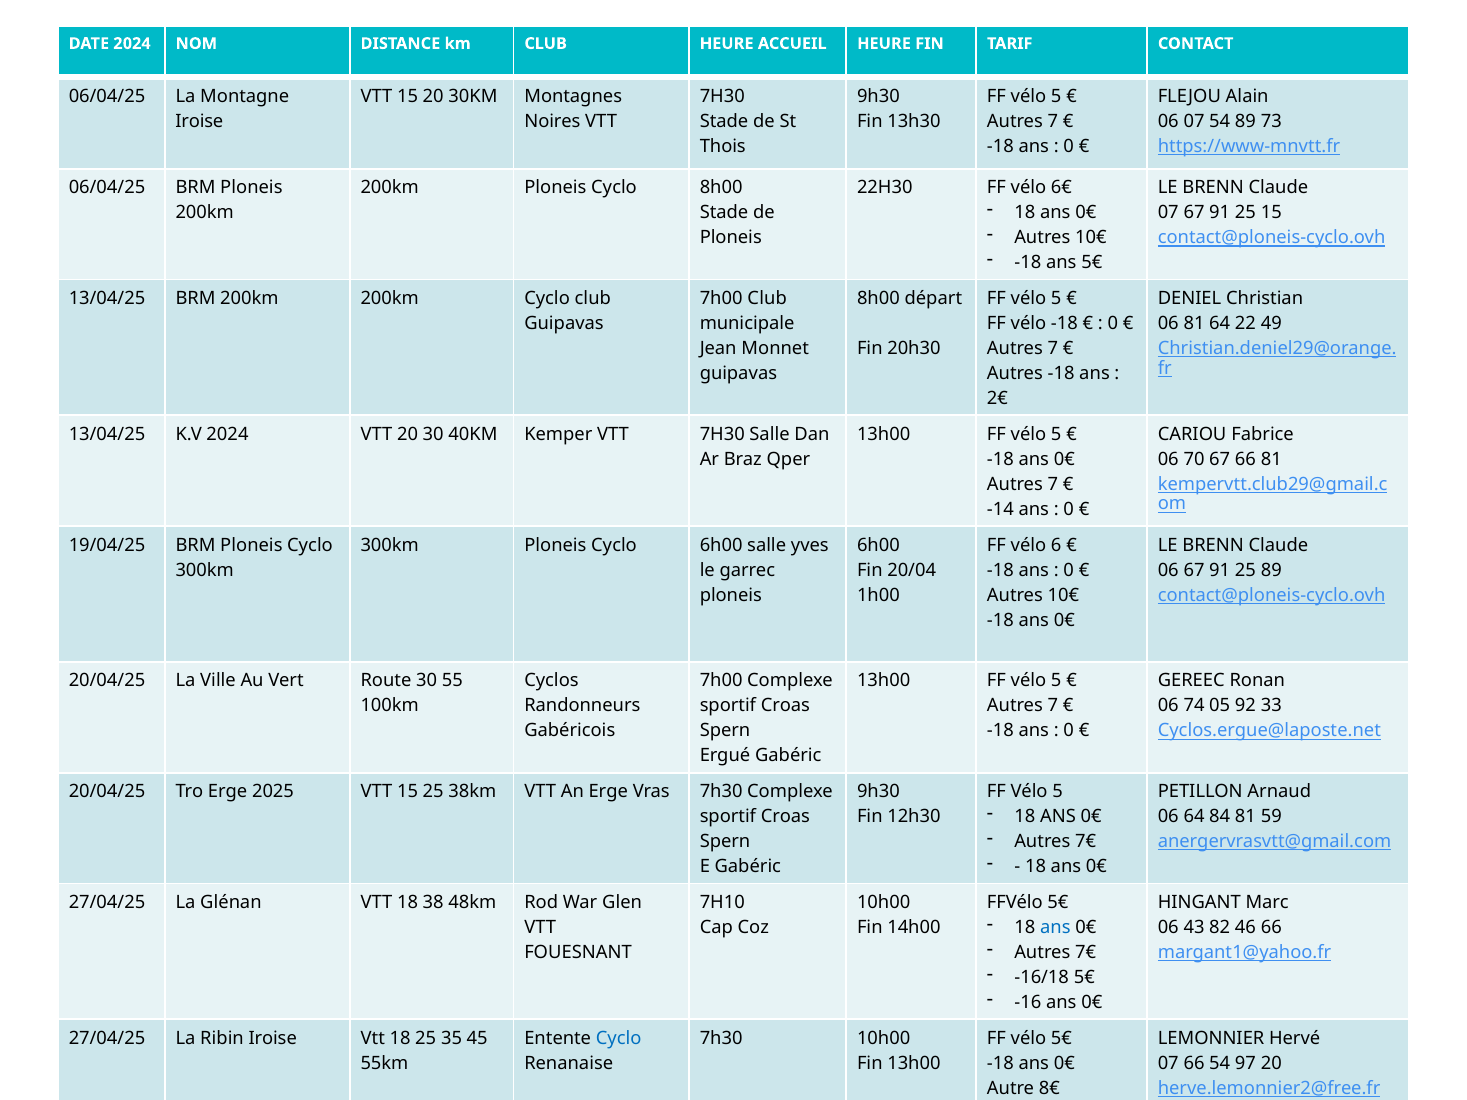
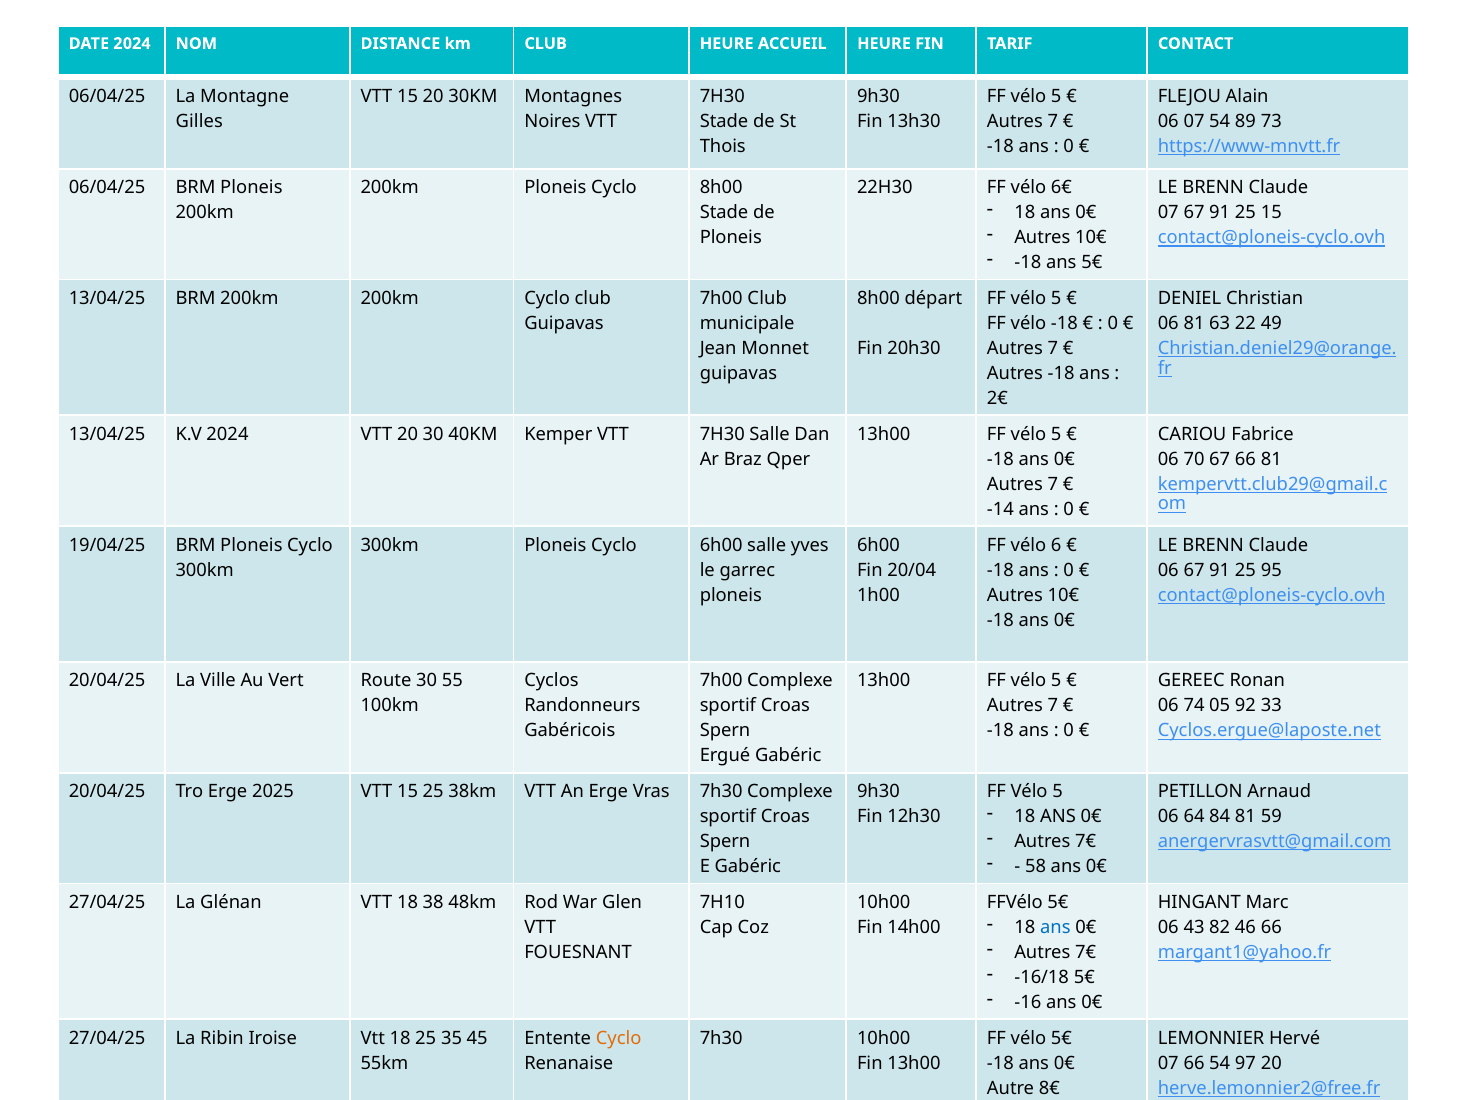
Iroise at (199, 121): Iroise -> Gilles
81 64: 64 -> 63
25 89: 89 -> 95
18 at (1036, 867): 18 -> 58
Cyclo at (619, 1039) colour: blue -> orange
